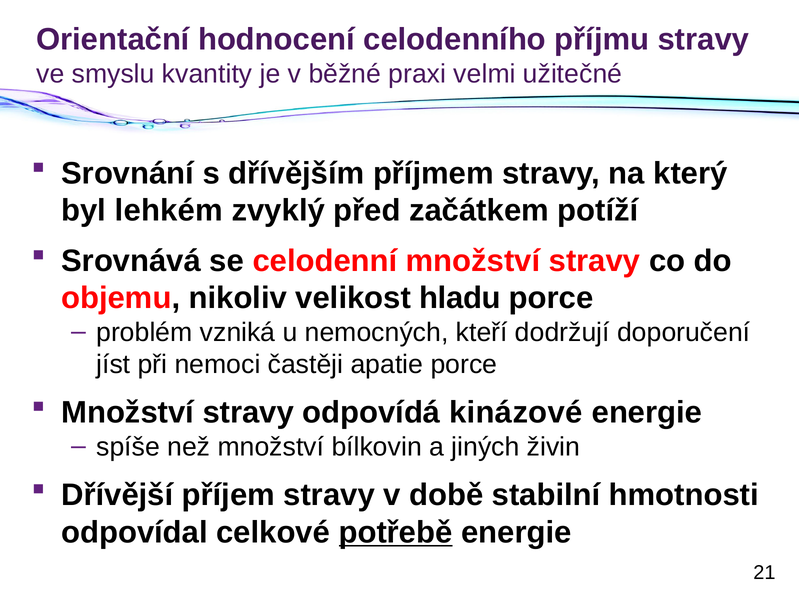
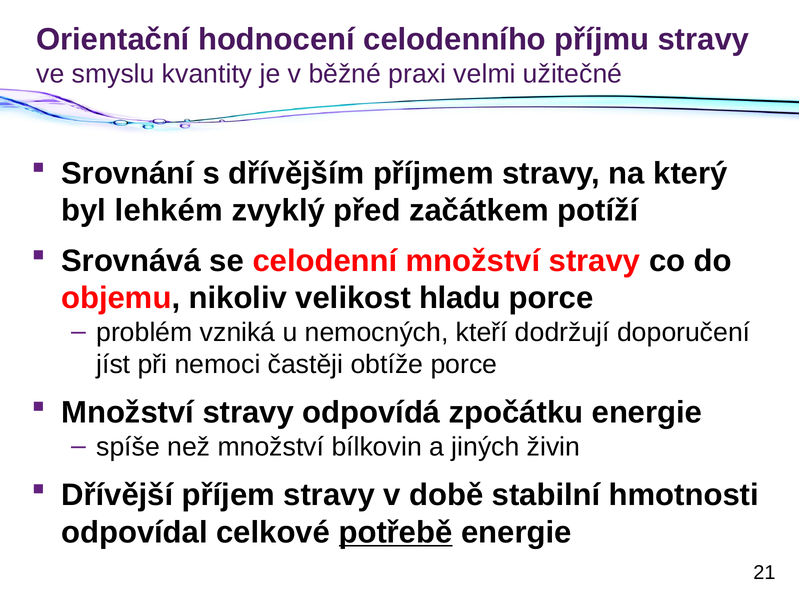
apatie: apatie -> obtíže
kinázové: kinázové -> zpočátku
